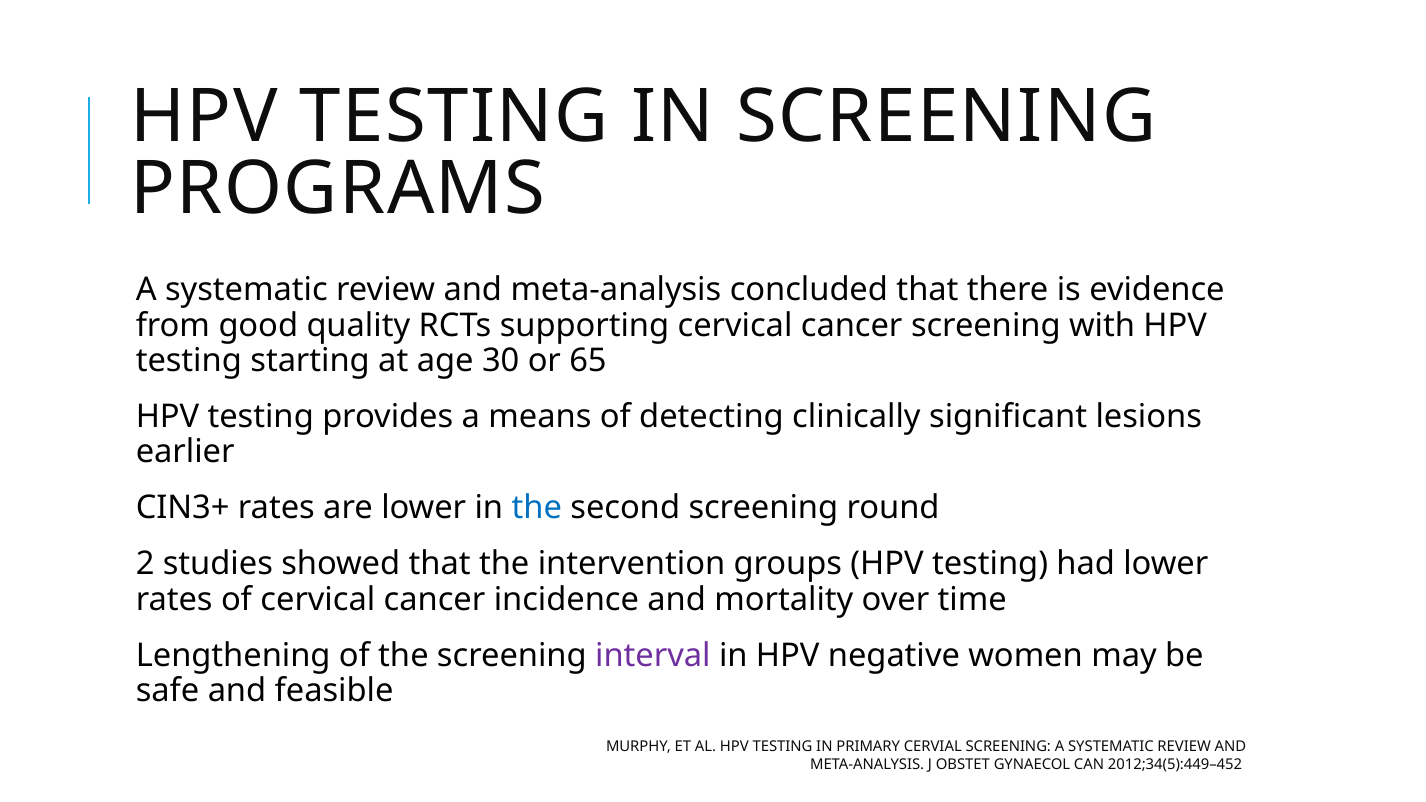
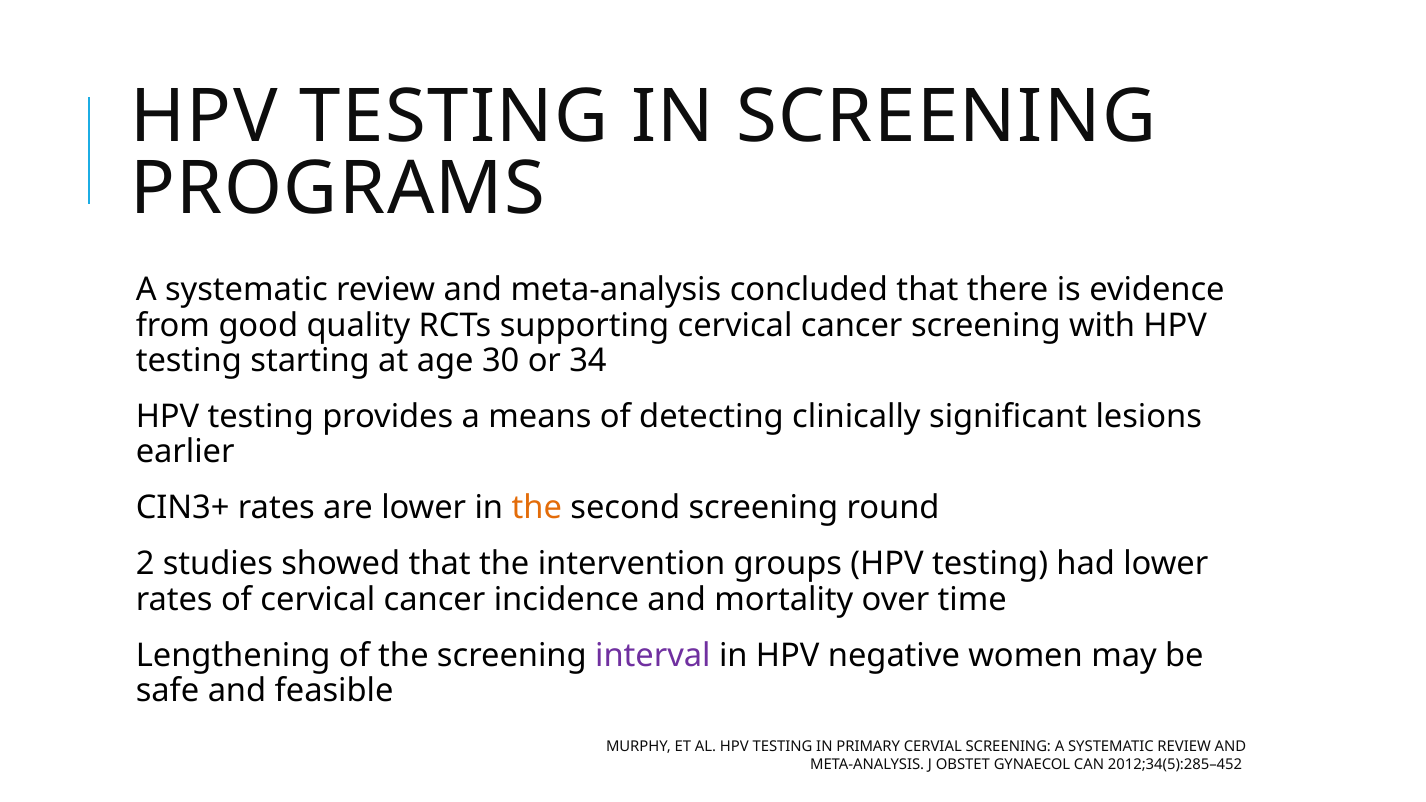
65: 65 -> 34
the at (537, 508) colour: blue -> orange
2012;34(5):449–452: 2012;34(5):449–452 -> 2012;34(5):285–452
